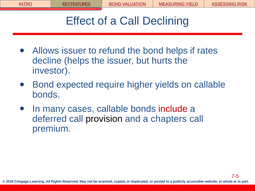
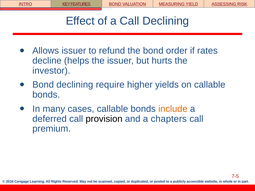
bond helps: helps -> order
Bond expected: expected -> declining
include colour: red -> orange
